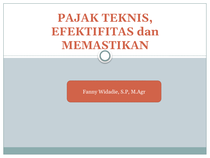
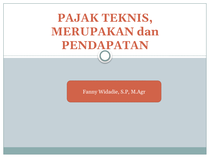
EFEKTIFITAS: EFEKTIFITAS -> MERUPAKAN
MEMASTIKAN: MEMASTIKAN -> PENDAPATAN
